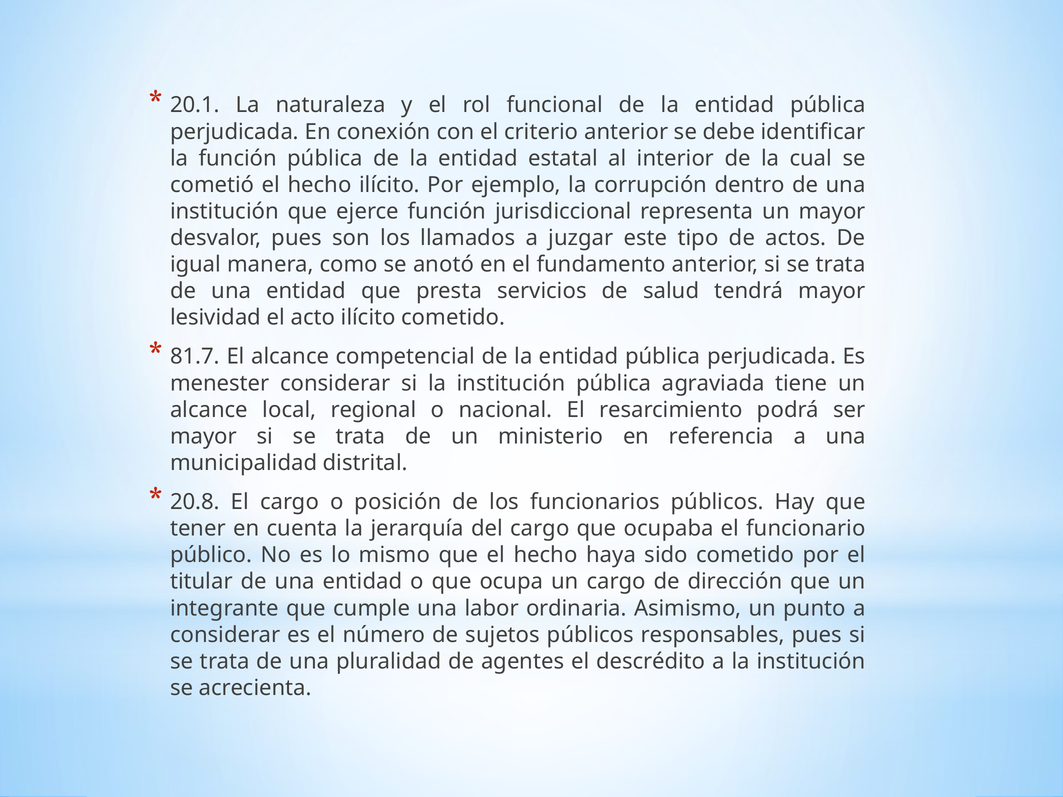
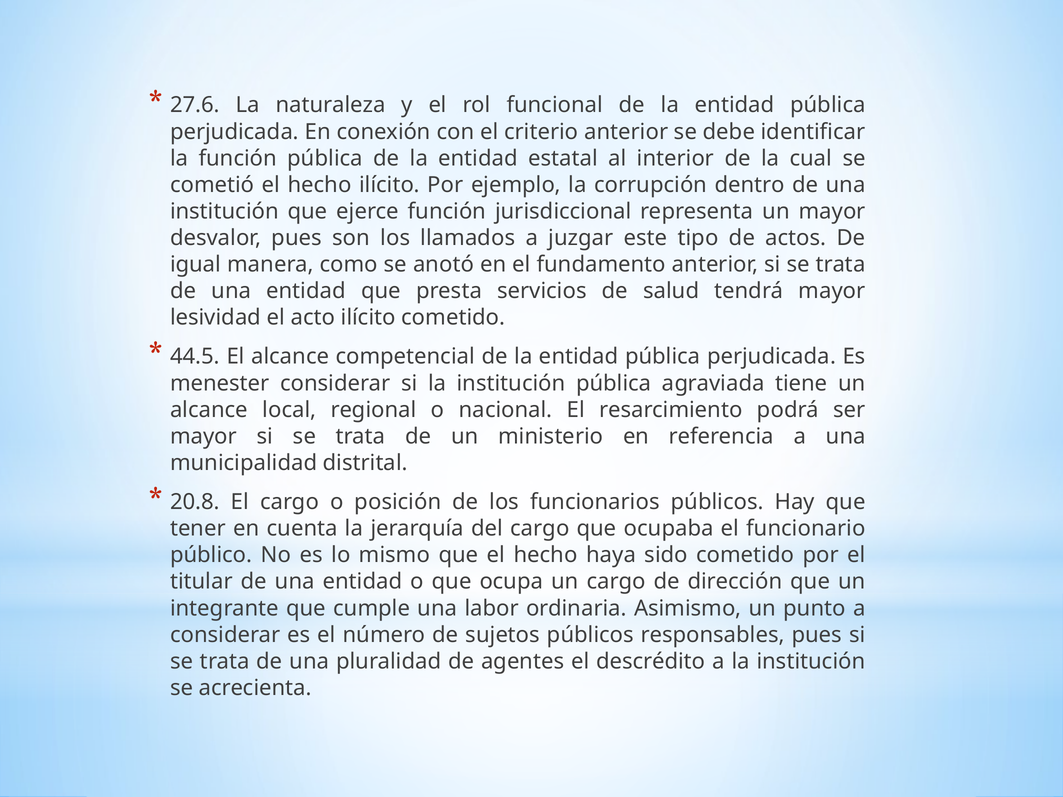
20.1: 20.1 -> 27.6
81.7: 81.7 -> 44.5
